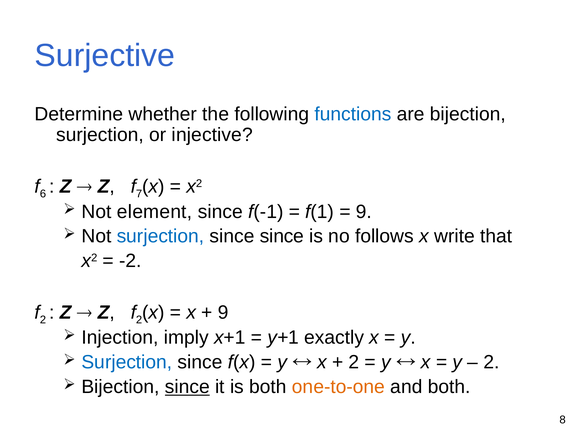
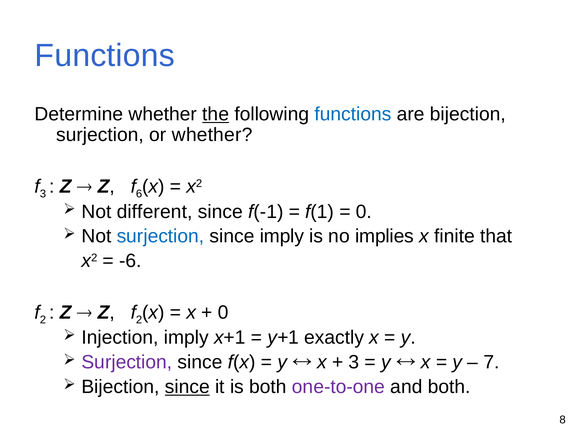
Surjective at (105, 56): Surjective -> Functions
the underline: none -> present
or injective: injective -> whether
6 at (43, 194): 6 -> 3
7: 7 -> 6
element: element -> different
9 at (364, 212): 9 -> 0
since since: since -> imply
follows: follows -> implies
write: write -> finite
-2: -2 -> -6
9 at (223, 312): 9 -> 0
Surjection at (127, 362) colour: blue -> purple
2 at (354, 362): 2 -> 3
2 at (491, 362): 2 -> 7
one-to-one colour: orange -> purple
